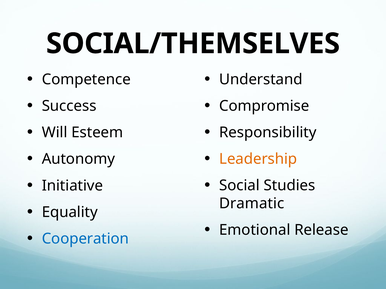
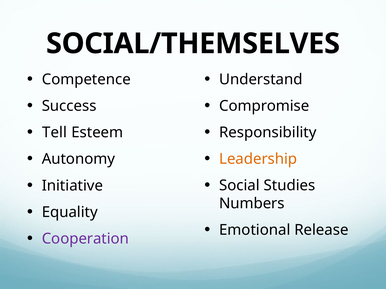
Will: Will -> Tell
Dramatic: Dramatic -> Numbers
Cooperation colour: blue -> purple
